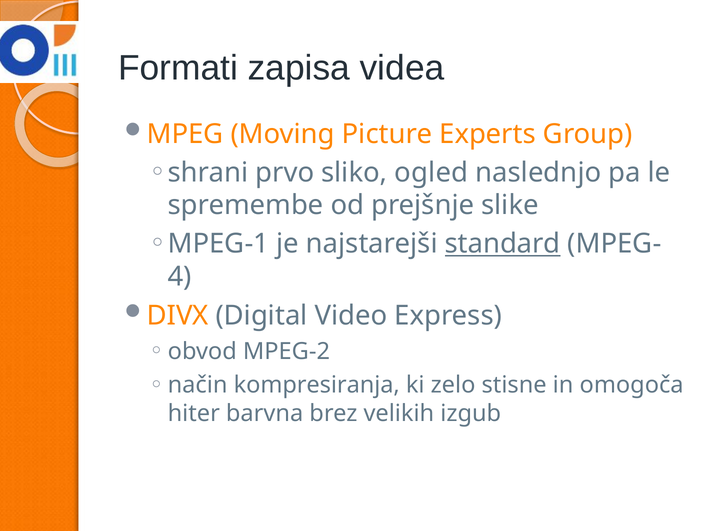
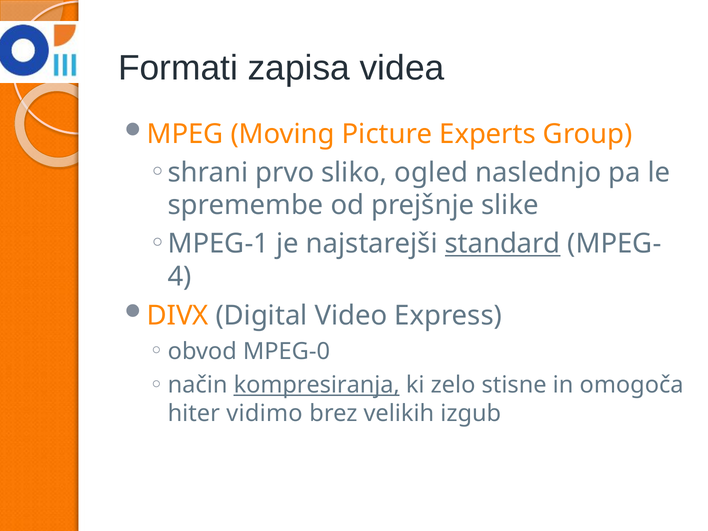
MPEG-2: MPEG-2 -> MPEG-0
kompresiranja underline: none -> present
barvna: barvna -> vidimo
